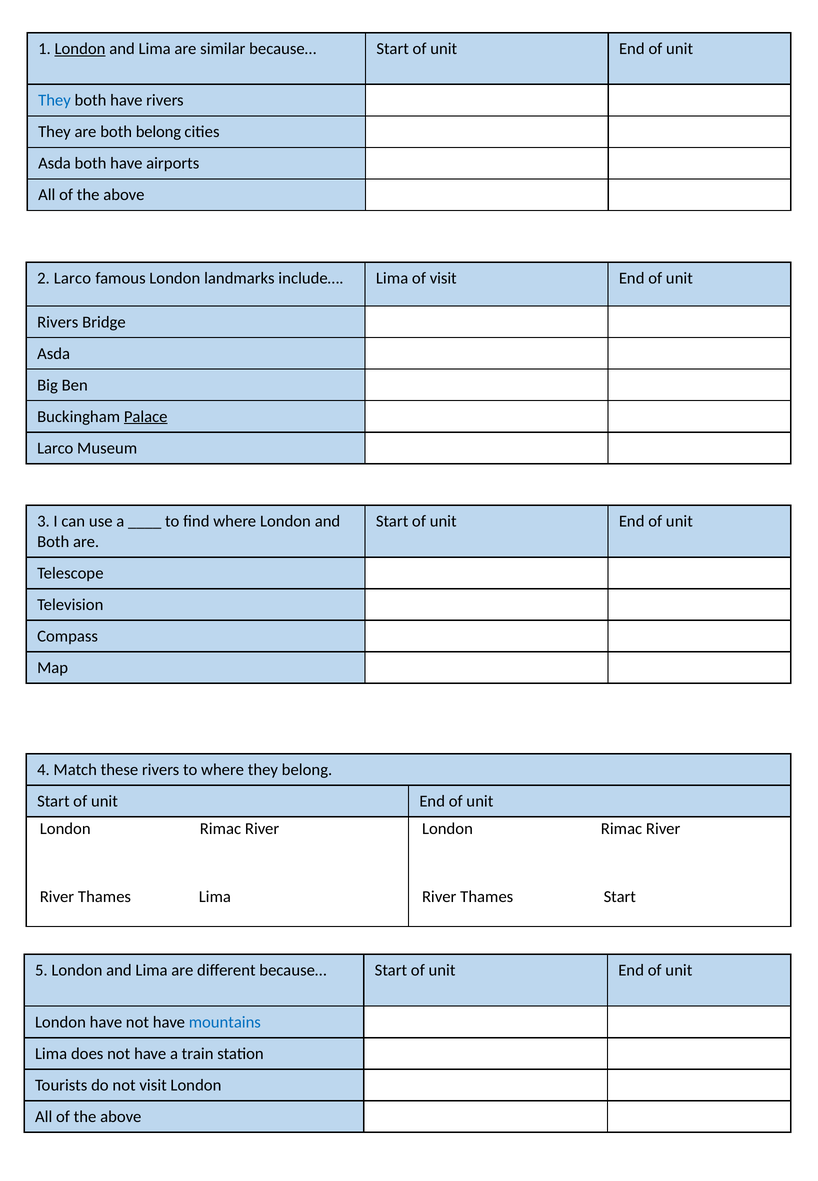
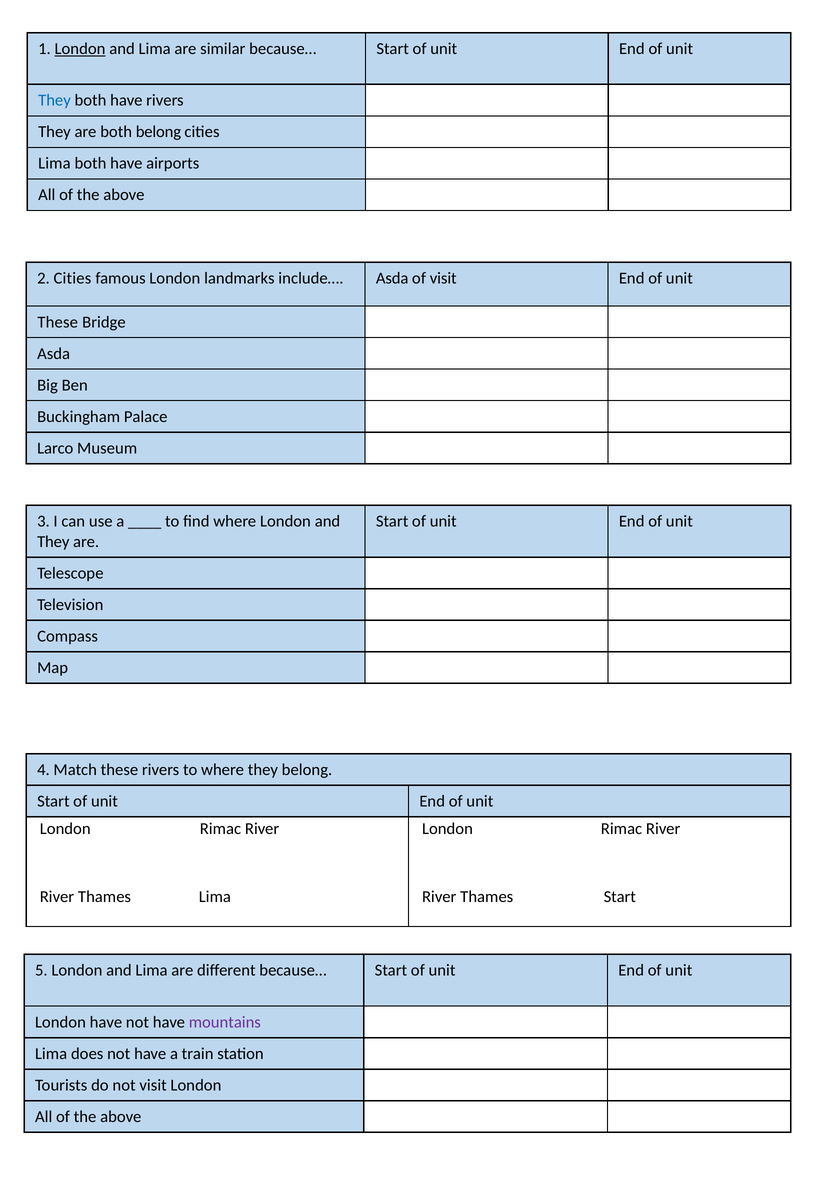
Asda at (55, 164): Asda -> Lima
2 Larco: Larco -> Cities
include… Lima: Lima -> Asda
Rivers at (58, 322): Rivers -> These
Palace underline: present -> none
Both at (53, 542): Both -> They
mountains colour: blue -> purple
